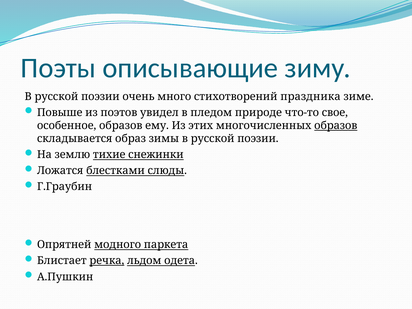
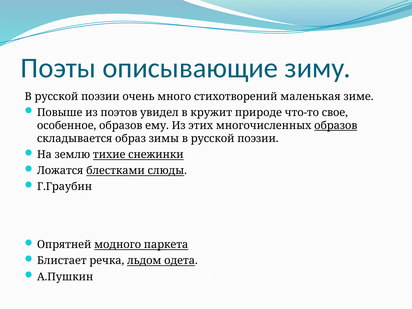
праздника: праздника -> маленькая
пледом: пледом -> кружит
речка underline: present -> none
